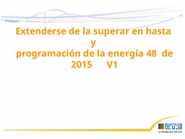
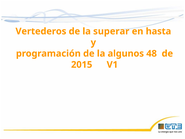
Extenderse: Extenderse -> Vertederos
energía: energía -> algunos
